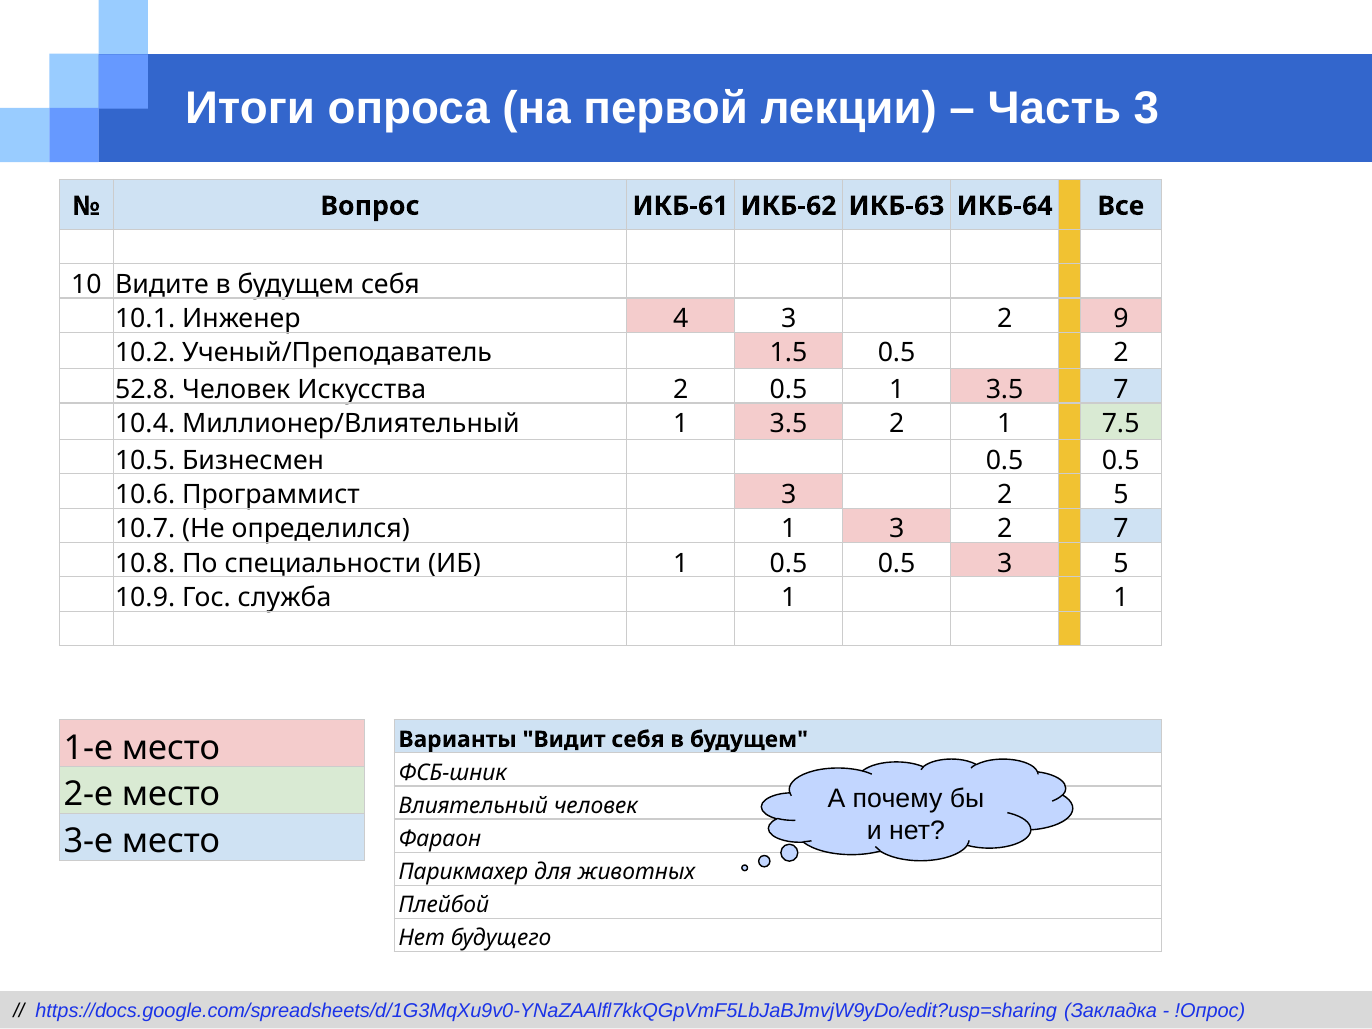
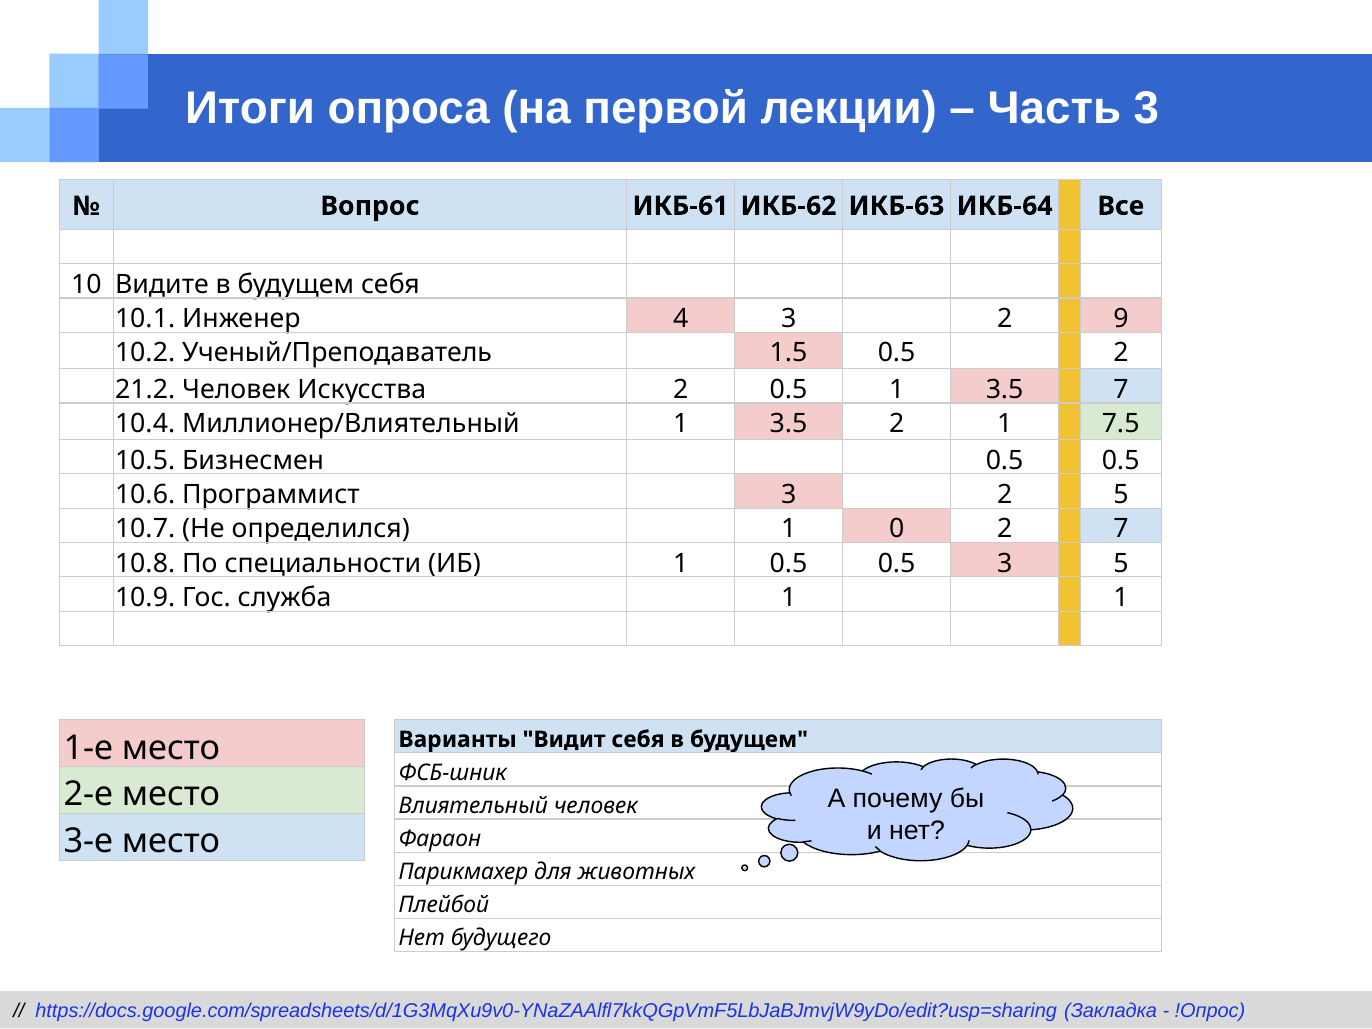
52.8: 52.8 -> 21.2
1 3: 3 -> 0
